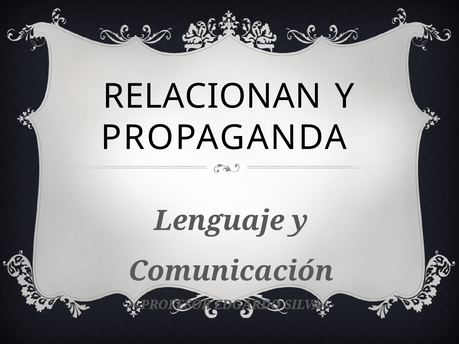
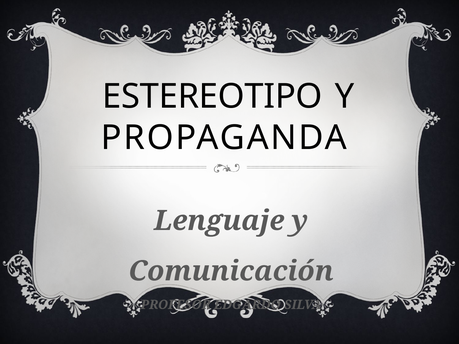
RELACIONAN: RELACIONAN -> ESTEREOTIPO
